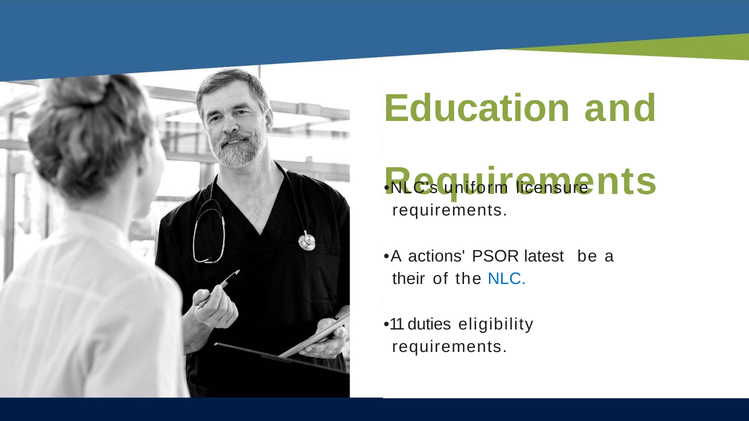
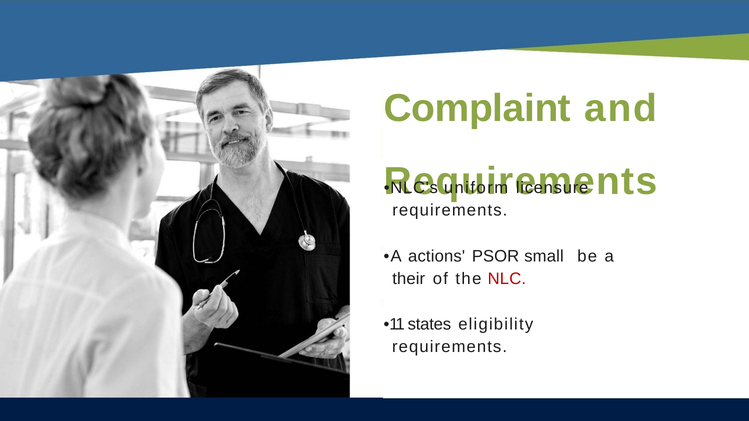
Education: Education -> Complaint
latest: latest -> small
NLC colour: blue -> red
duties: duties -> states
